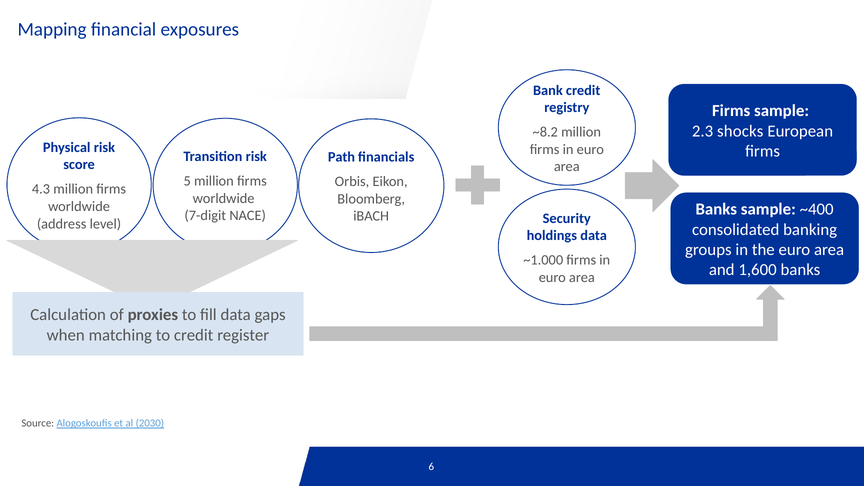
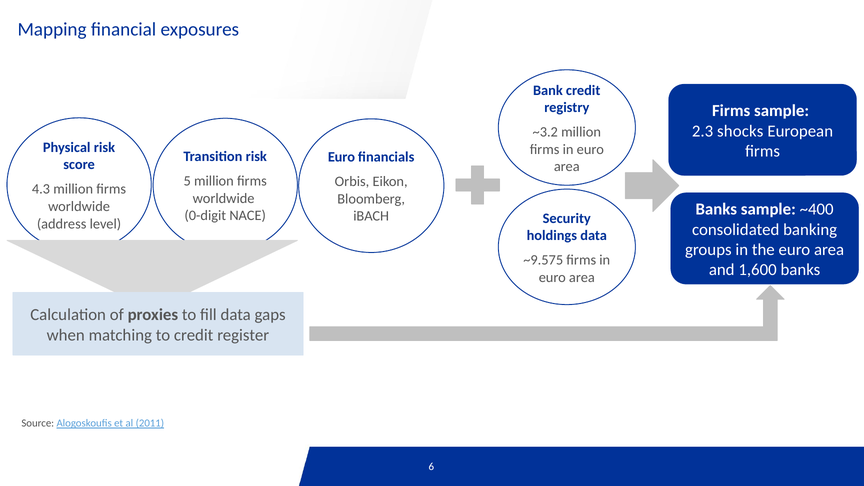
~8.2: ~8.2 -> ~3.2
Path at (341, 157): Path -> Euro
7-digit: 7-digit -> 0-digit
~1.000: ~1.000 -> ~9.575
2030: 2030 -> 2011
